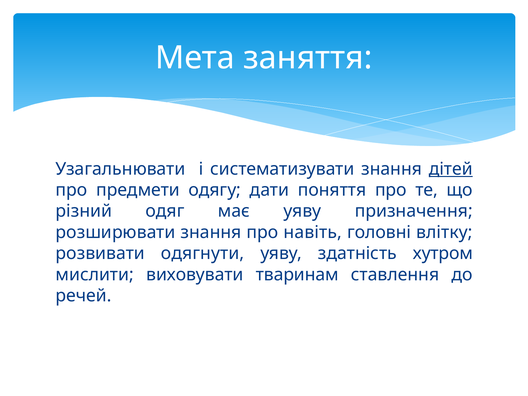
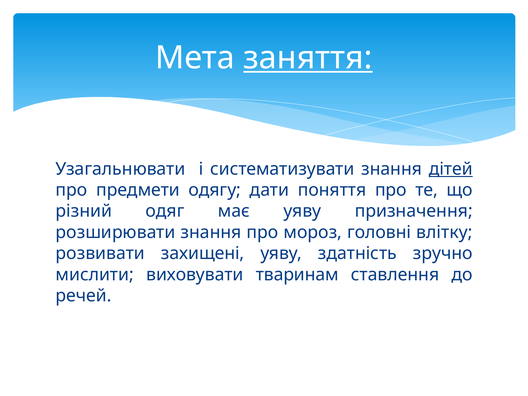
заняття underline: none -> present
навіть: навіть -> мороз
одягнути: одягнути -> захищені
хутром: хутром -> зручно
